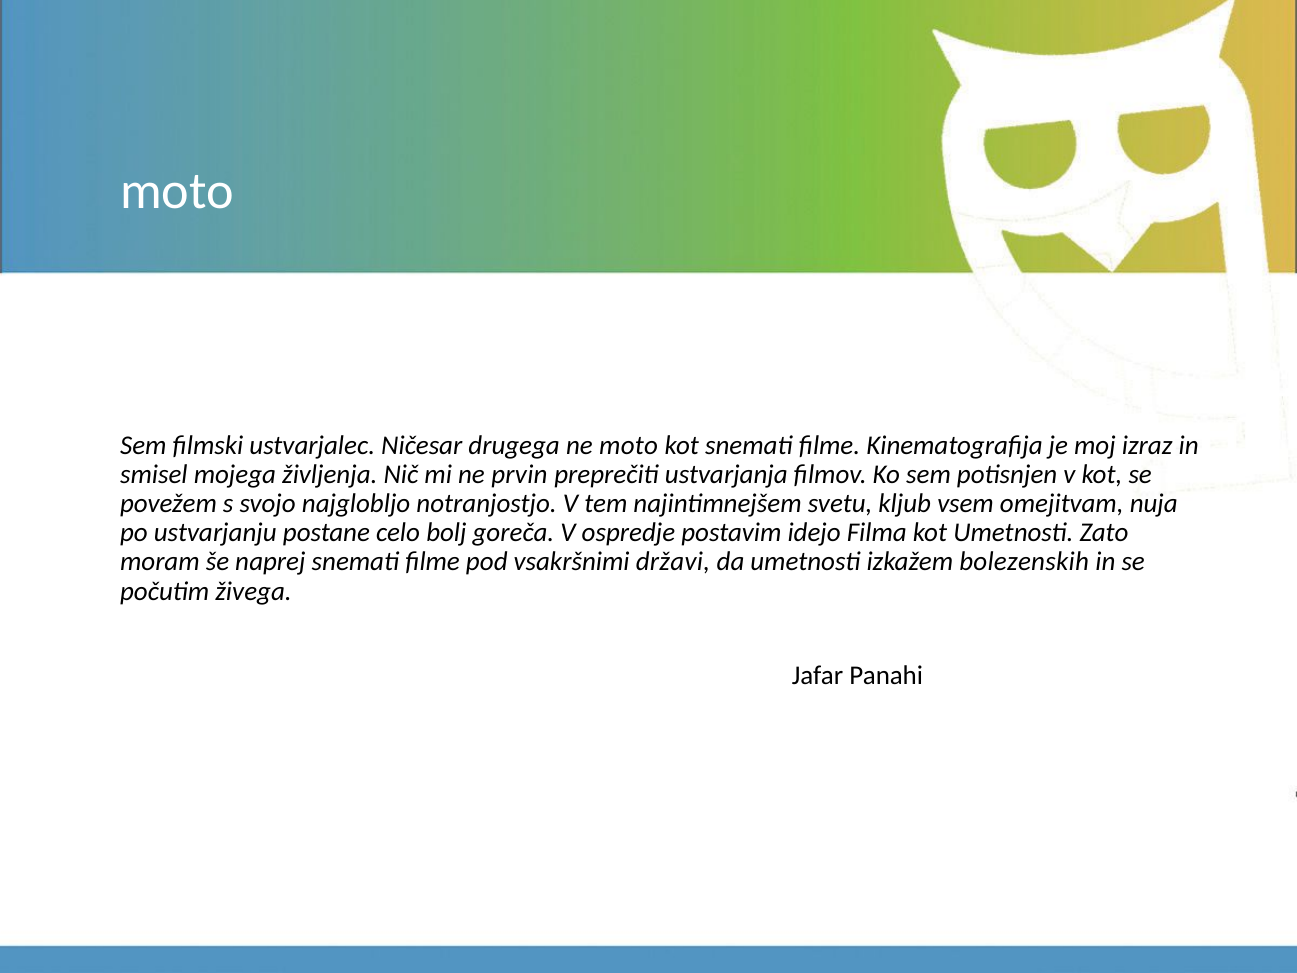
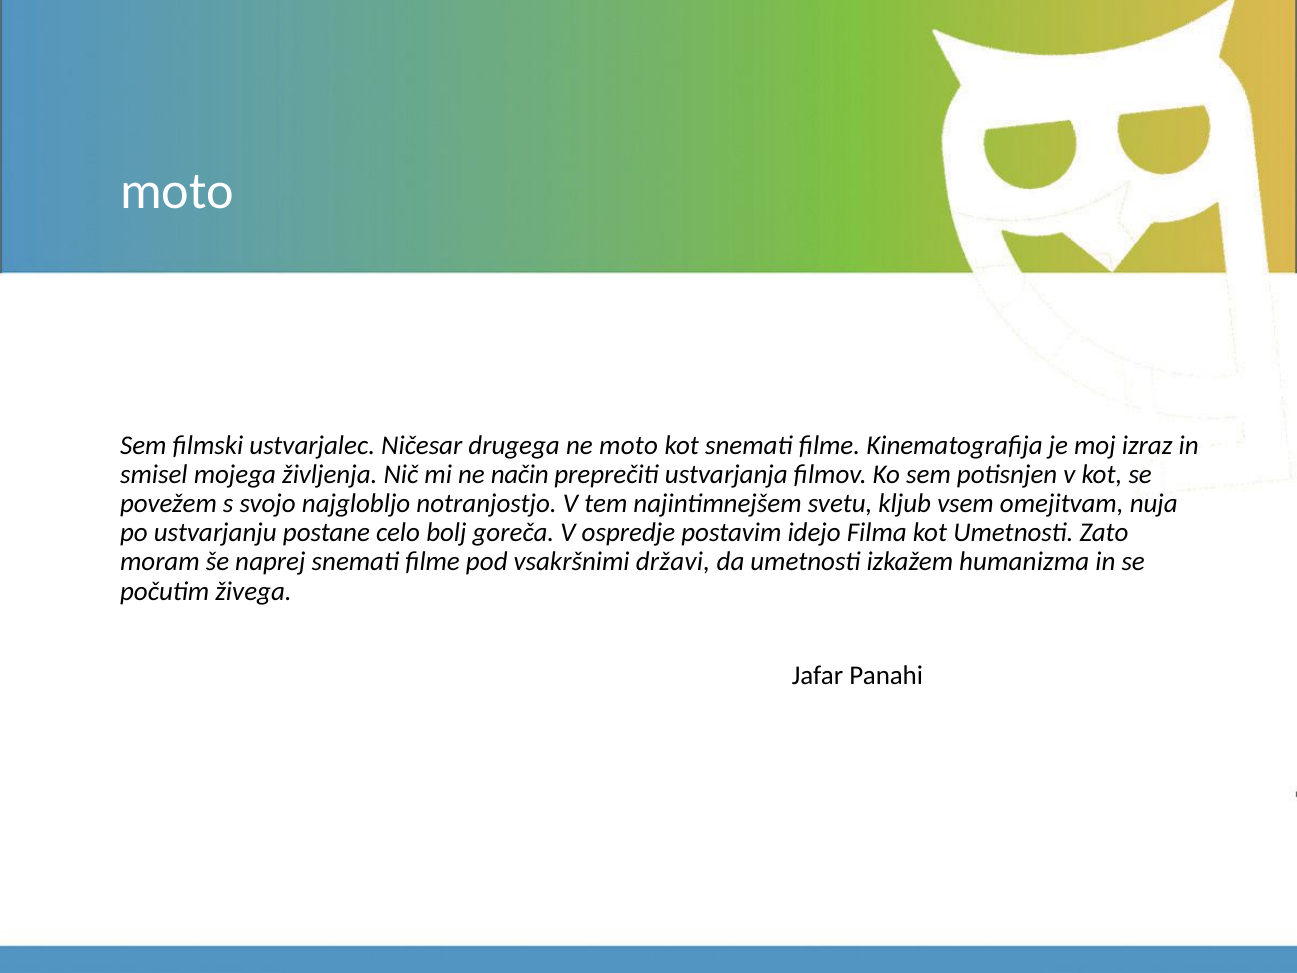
prvin: prvin -> način
bolezenskih: bolezenskih -> humanizma
